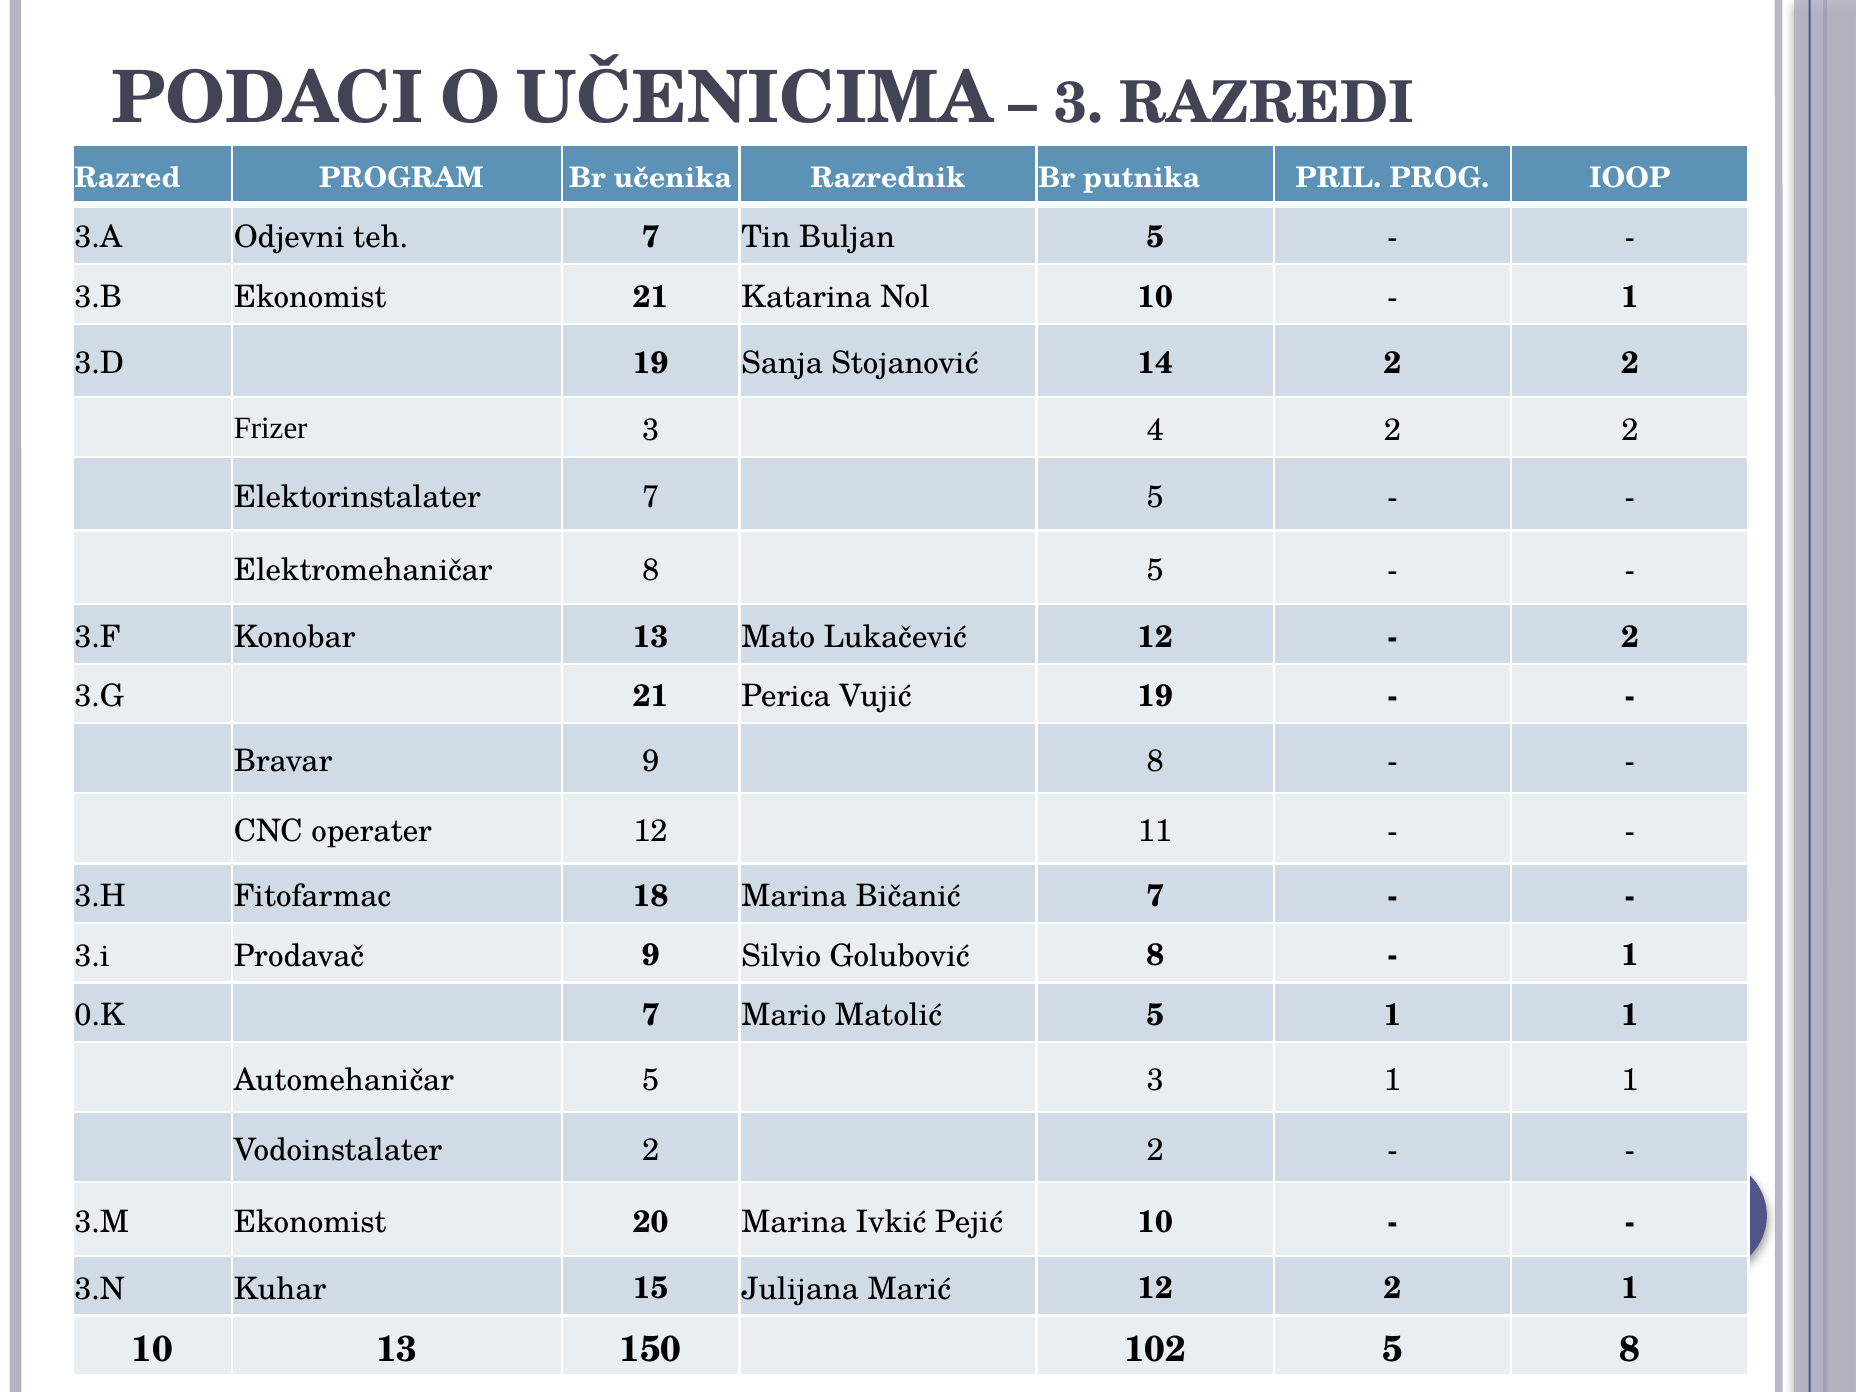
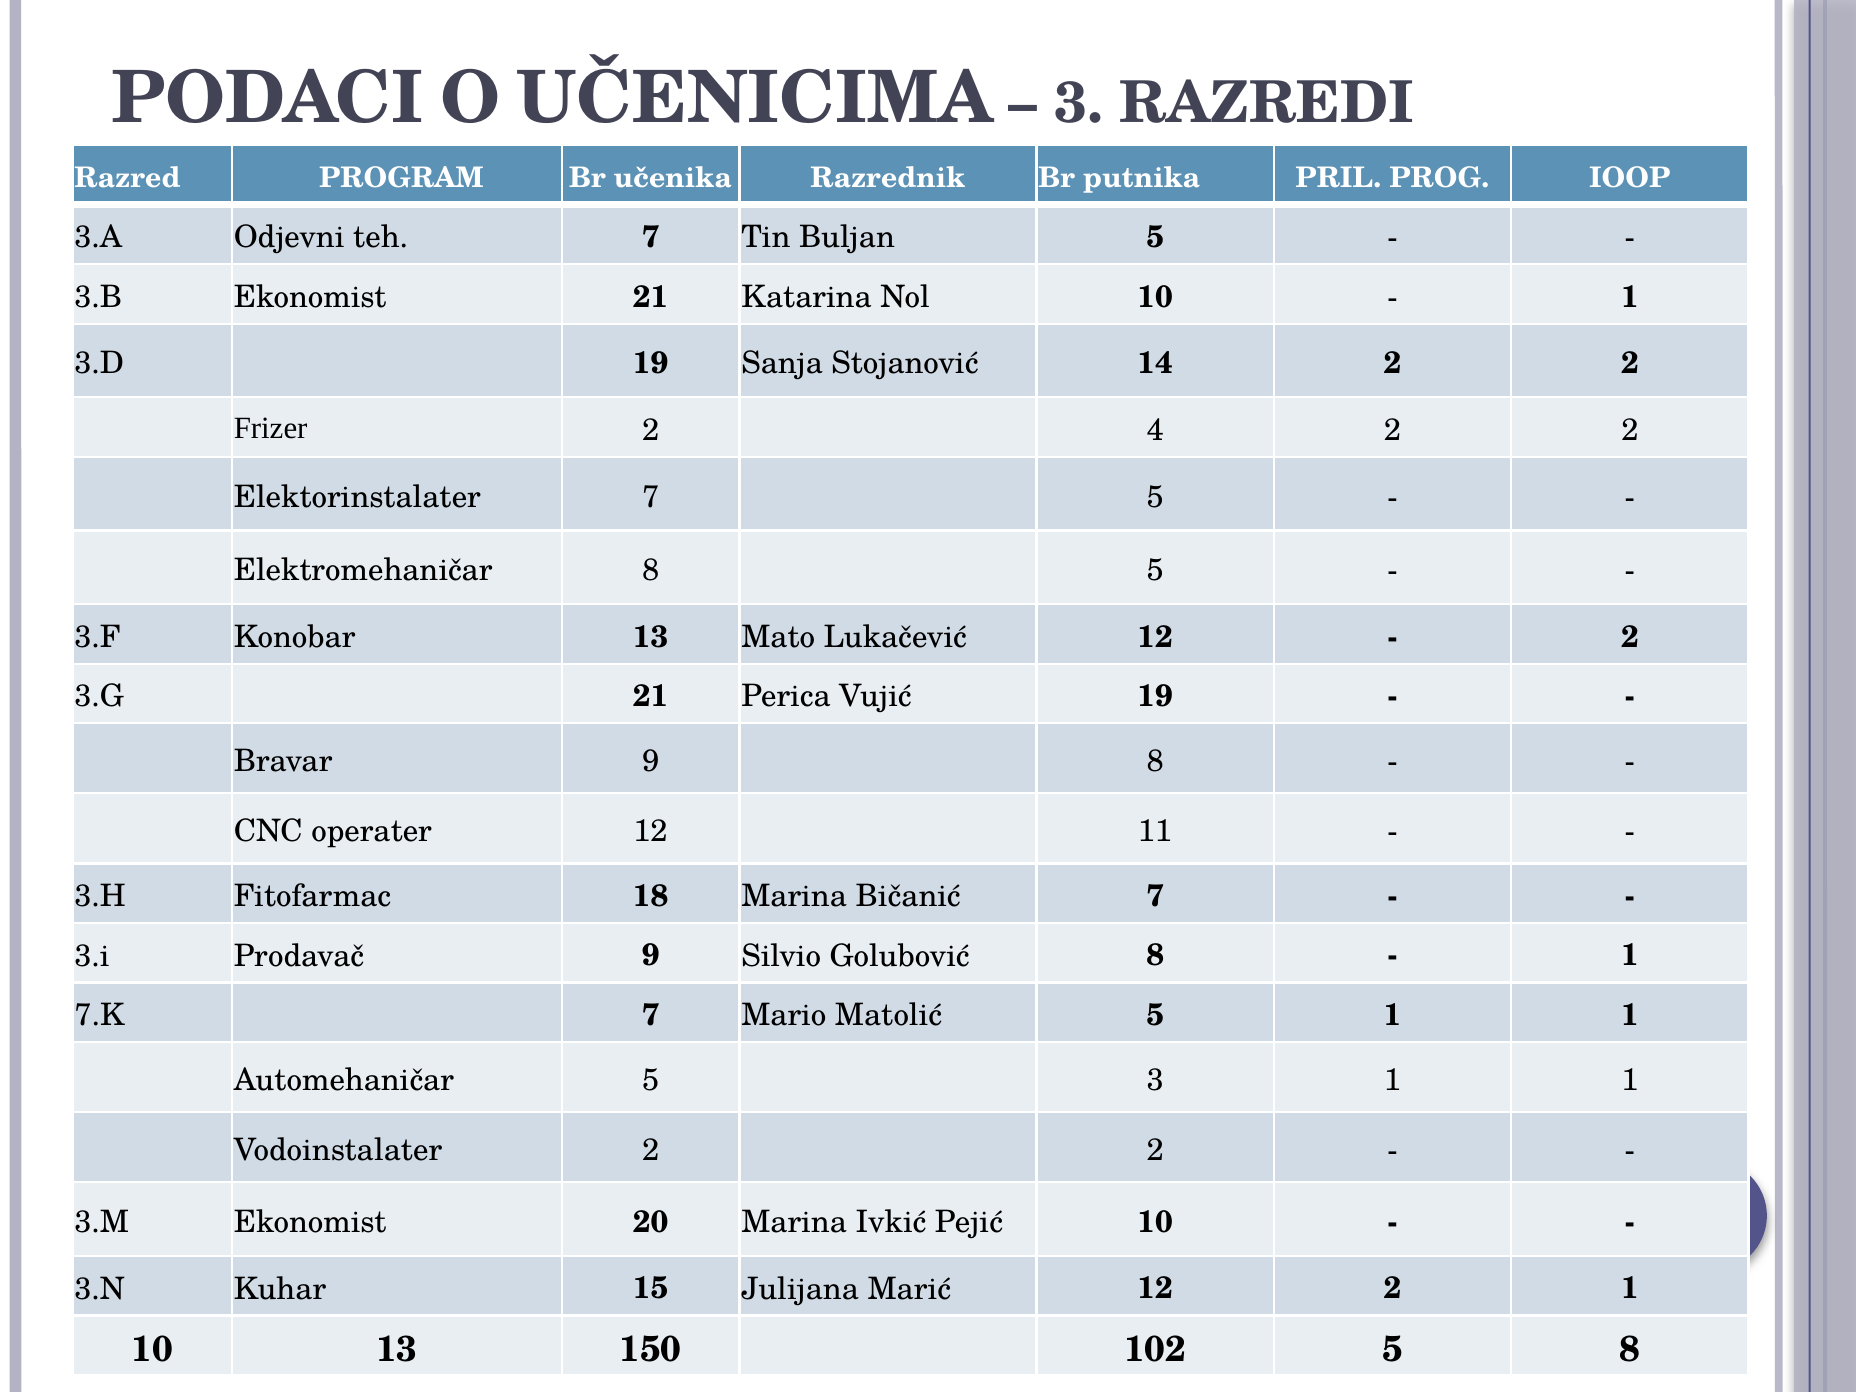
Frizer 3: 3 -> 2
0.K: 0.K -> 7.K
